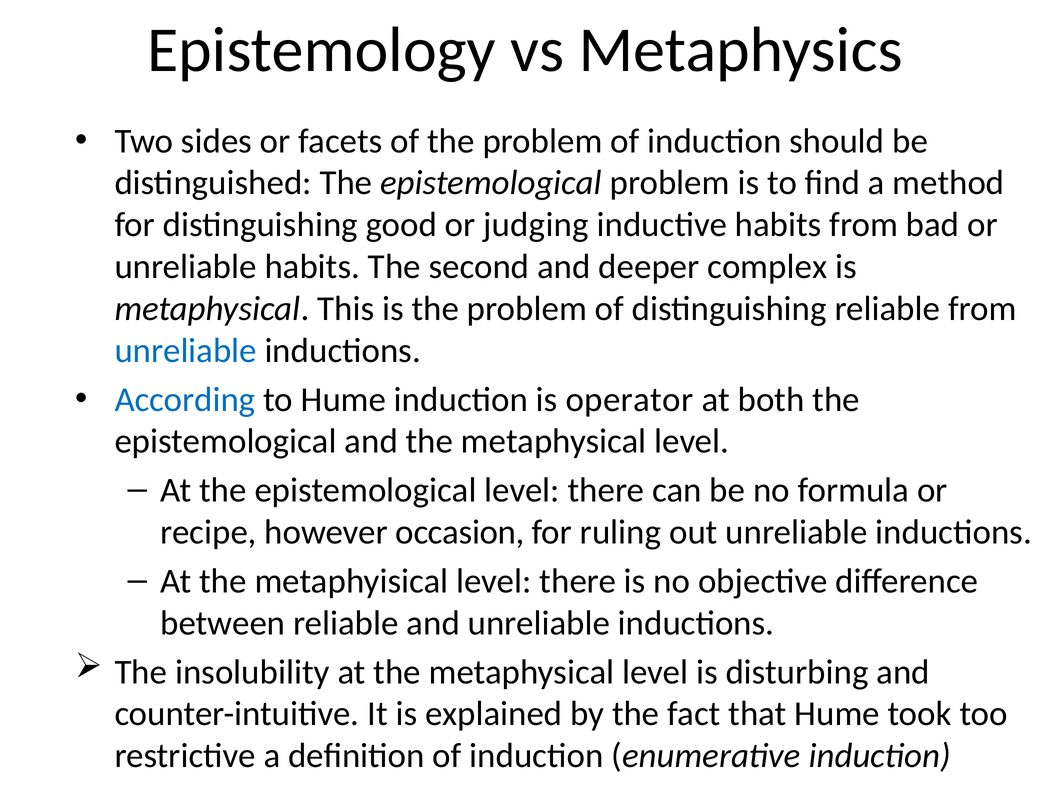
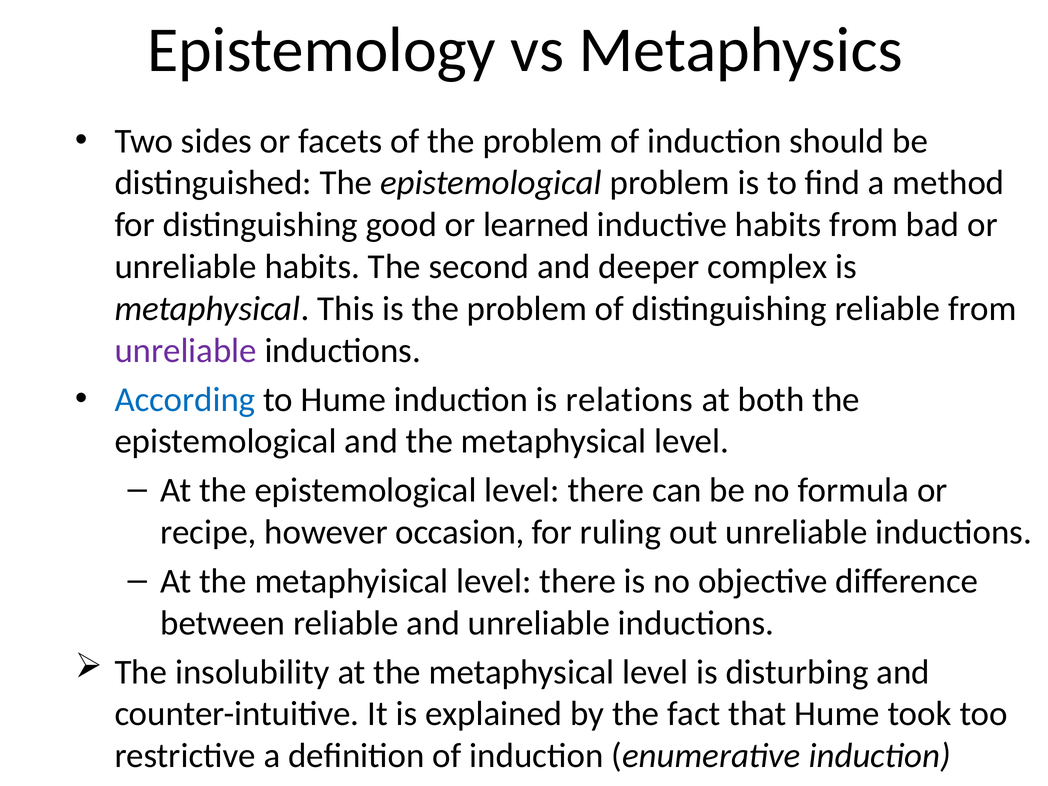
judging: judging -> learned
unreliable at (186, 351) colour: blue -> purple
operator: operator -> relations
